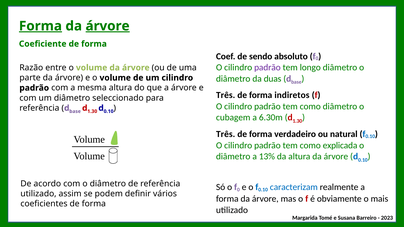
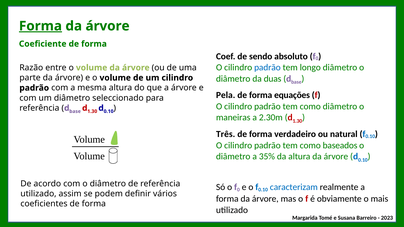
árvore at (108, 26) underline: present -> none
padrão at (267, 68) colour: purple -> blue
Três at (226, 95): Três -> Pela
indiretos: indiretos -> equações
cubagem: cubagem -> maneiras
6.30m: 6.30m -> 2.30m
explicada: explicada -> baseados
13%: 13% -> 35%
